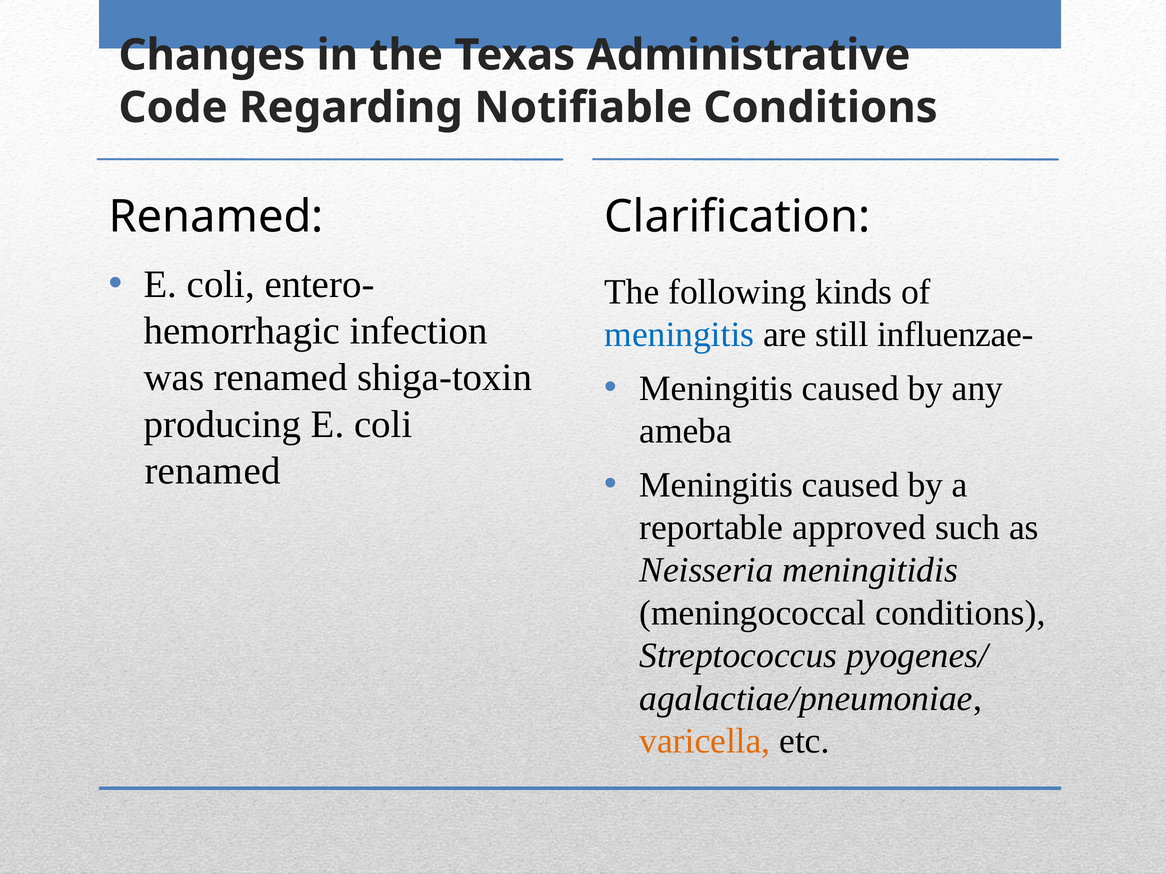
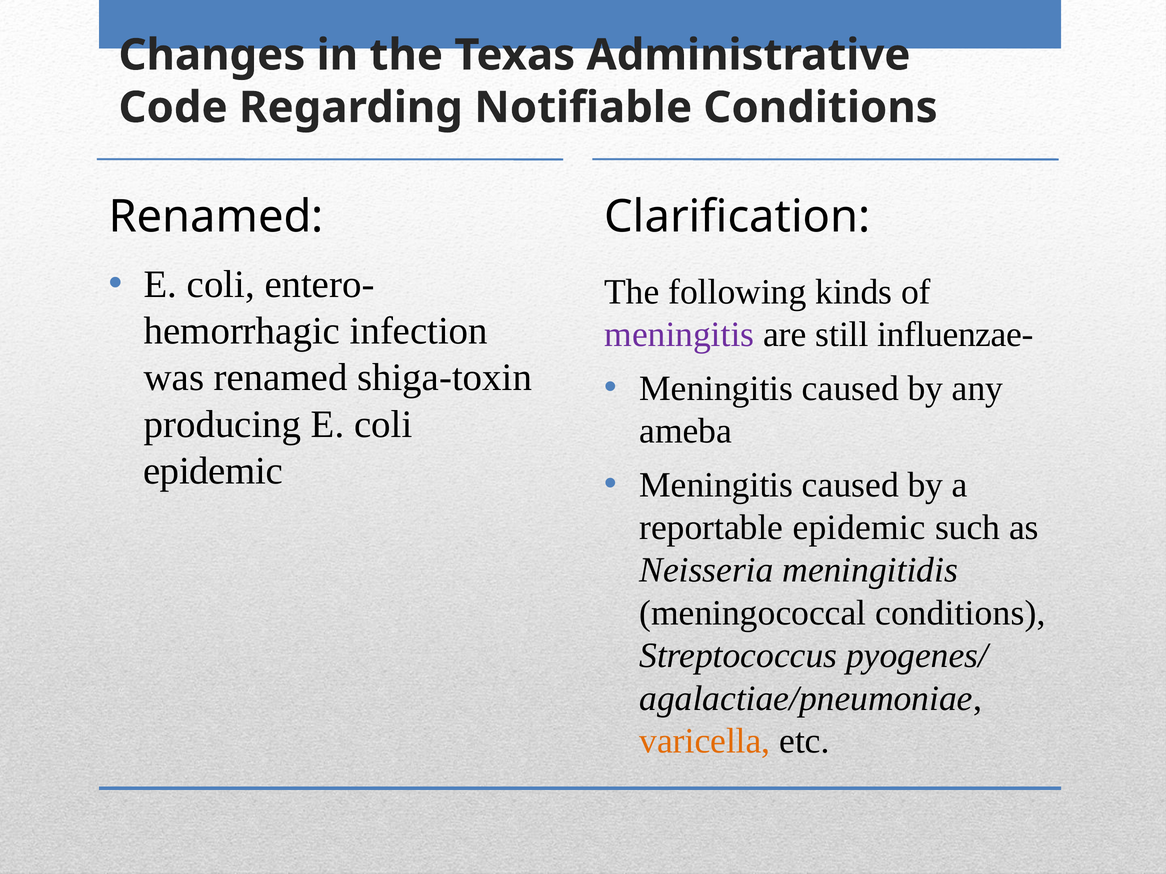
meningitis at (679, 335) colour: blue -> purple
renamed at (213, 471): renamed -> epidemic
reportable approved: approved -> epidemic
